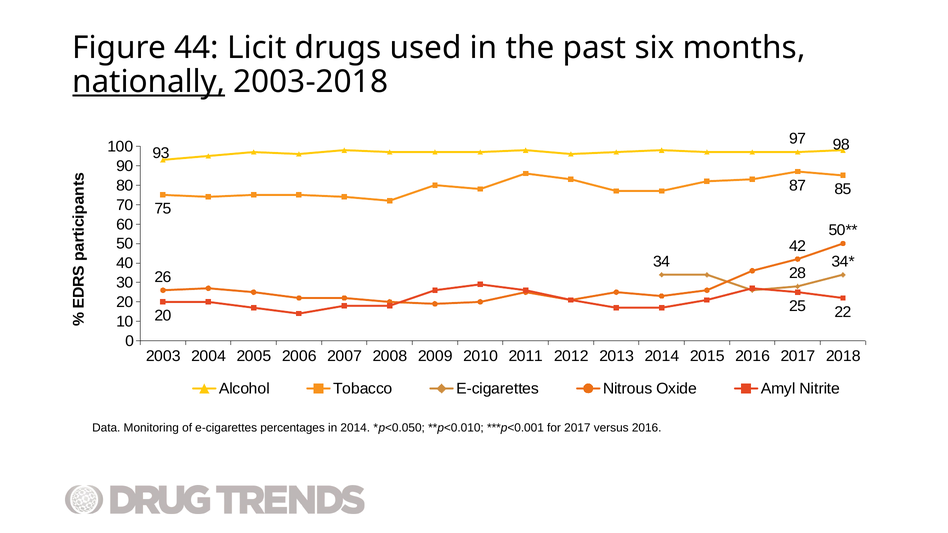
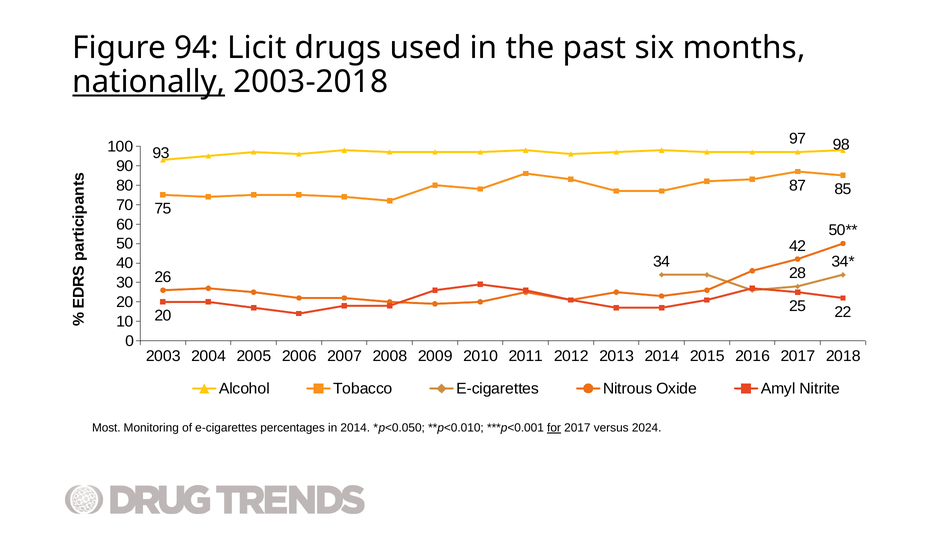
44: 44 -> 94
Data: Data -> Most
for underline: none -> present
versus 2016: 2016 -> 2024
